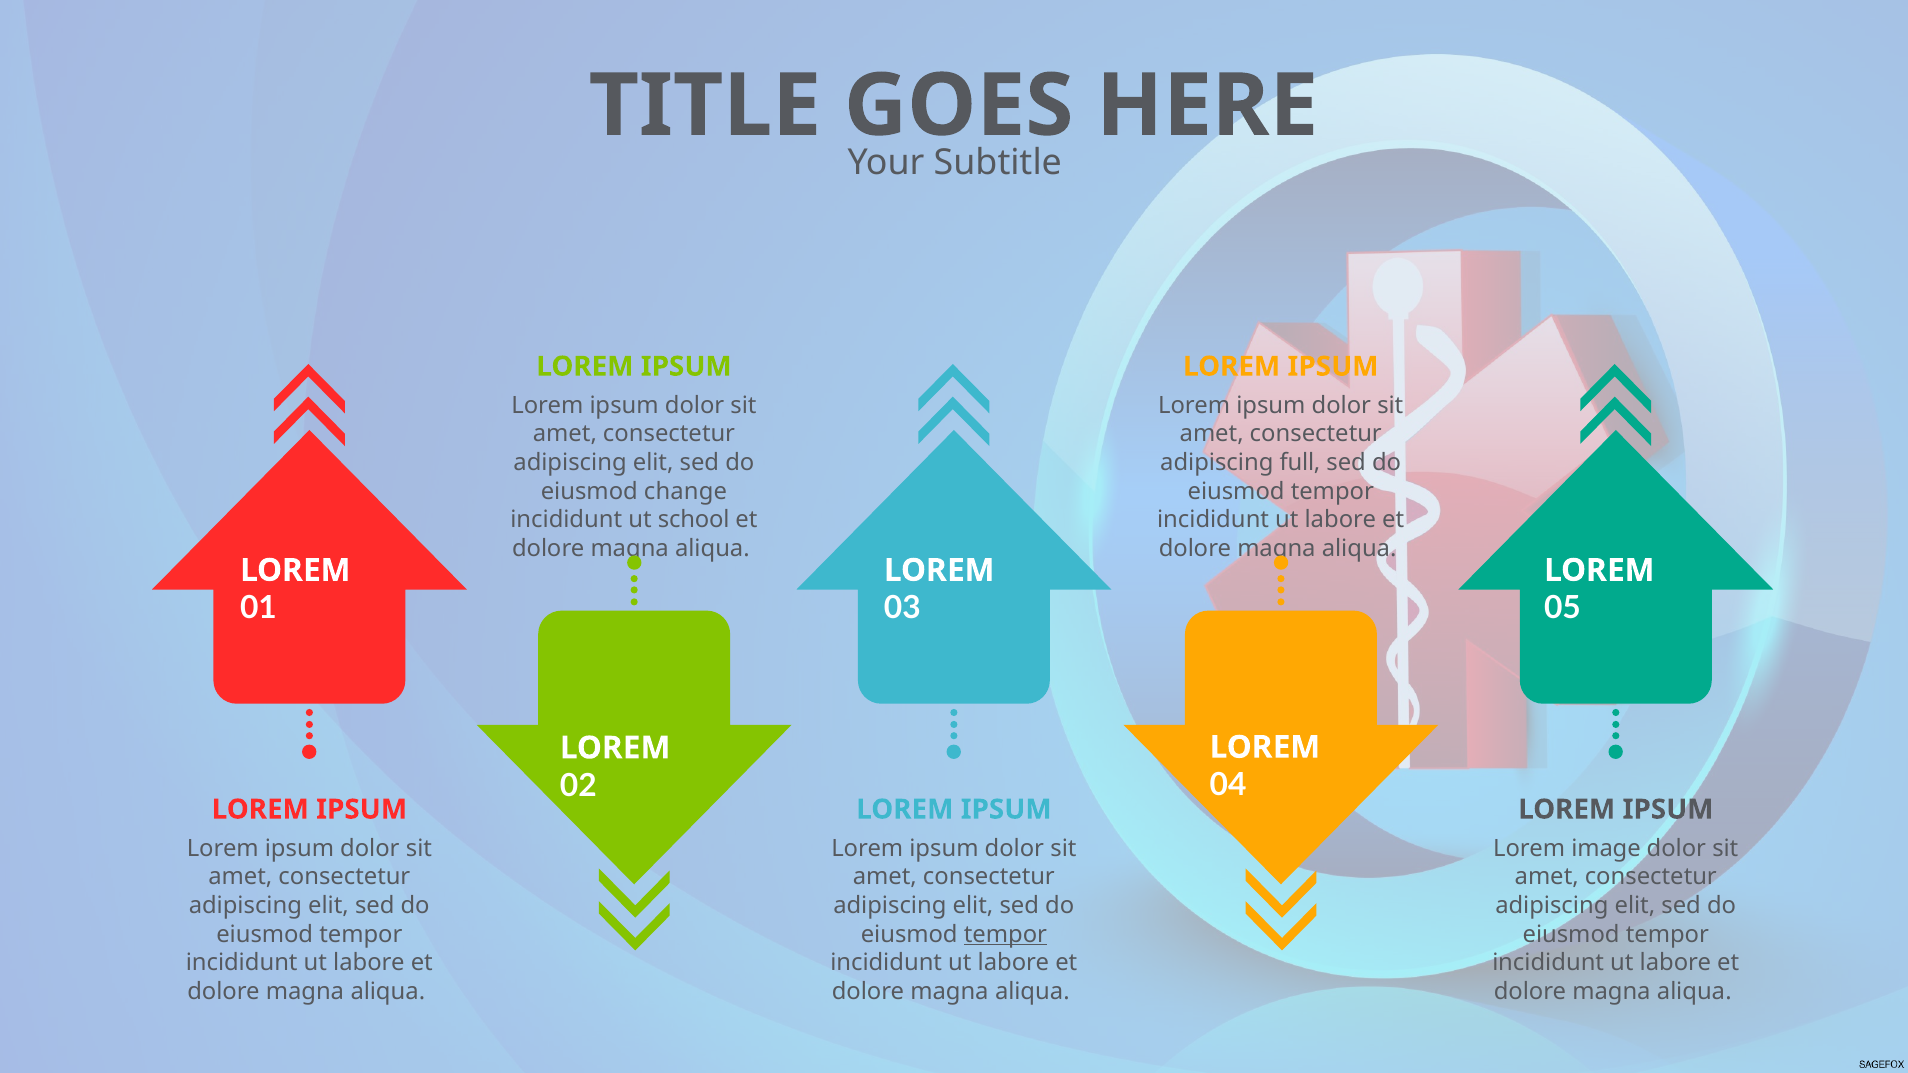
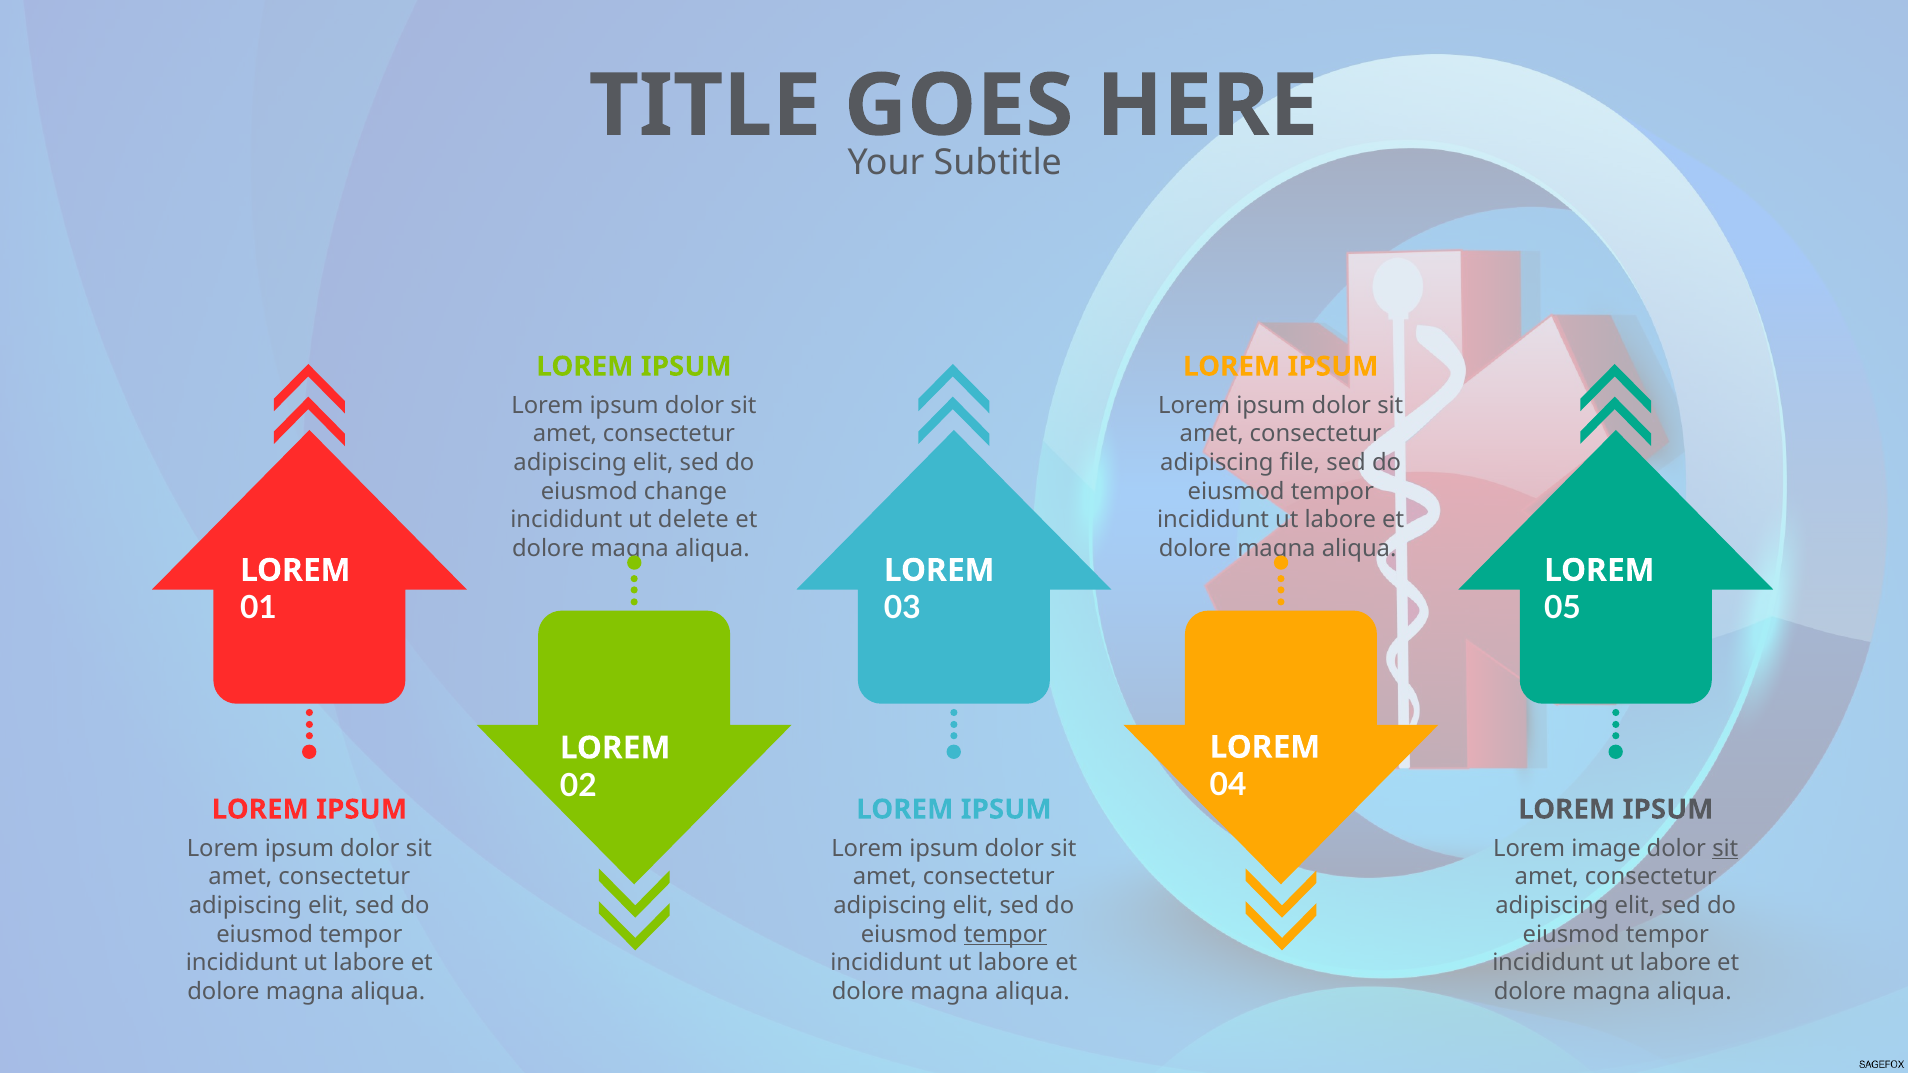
full: full -> file
school: school -> delete
sit at (1725, 849) underline: none -> present
